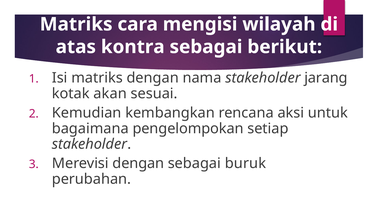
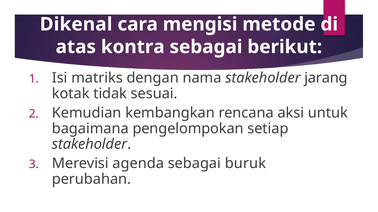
Matriks at (76, 24): Matriks -> Dikenal
wilayah: wilayah -> metode
akan: akan -> tidak
Merevisi dengan: dengan -> agenda
